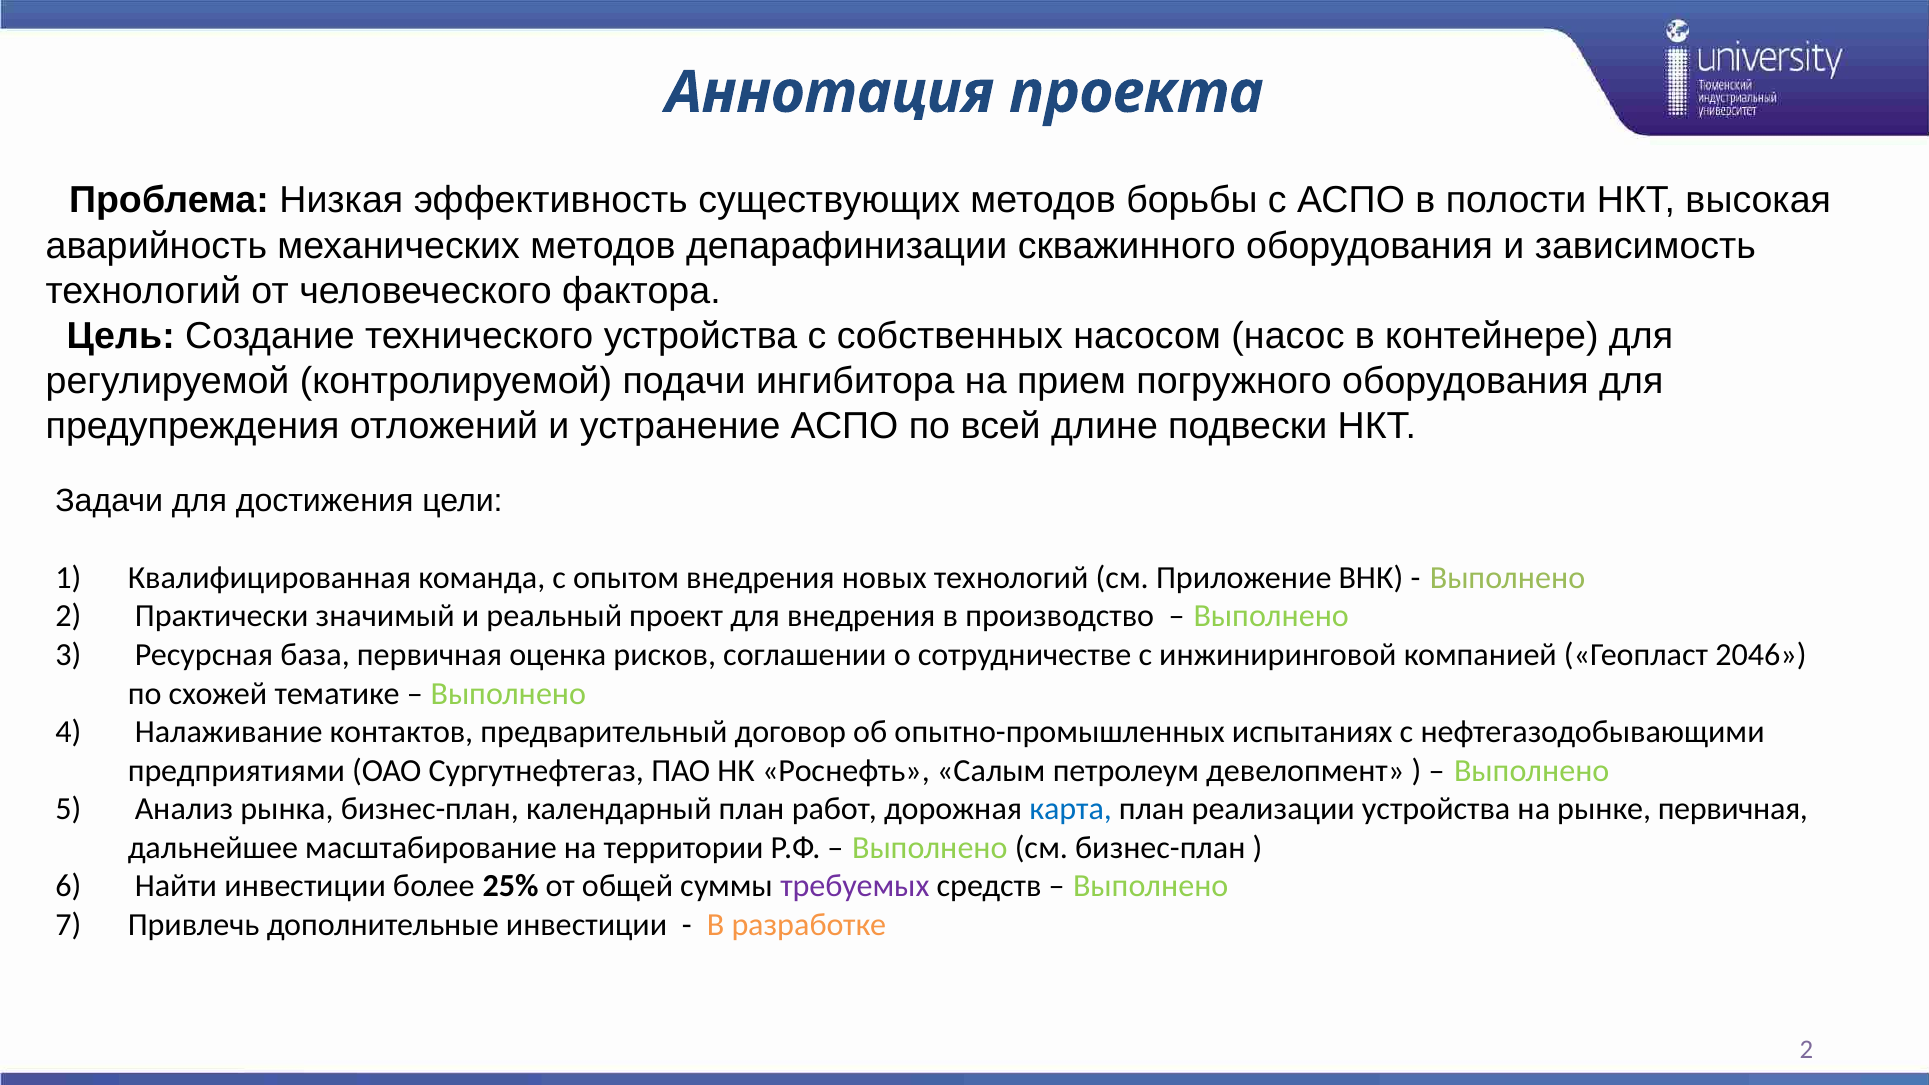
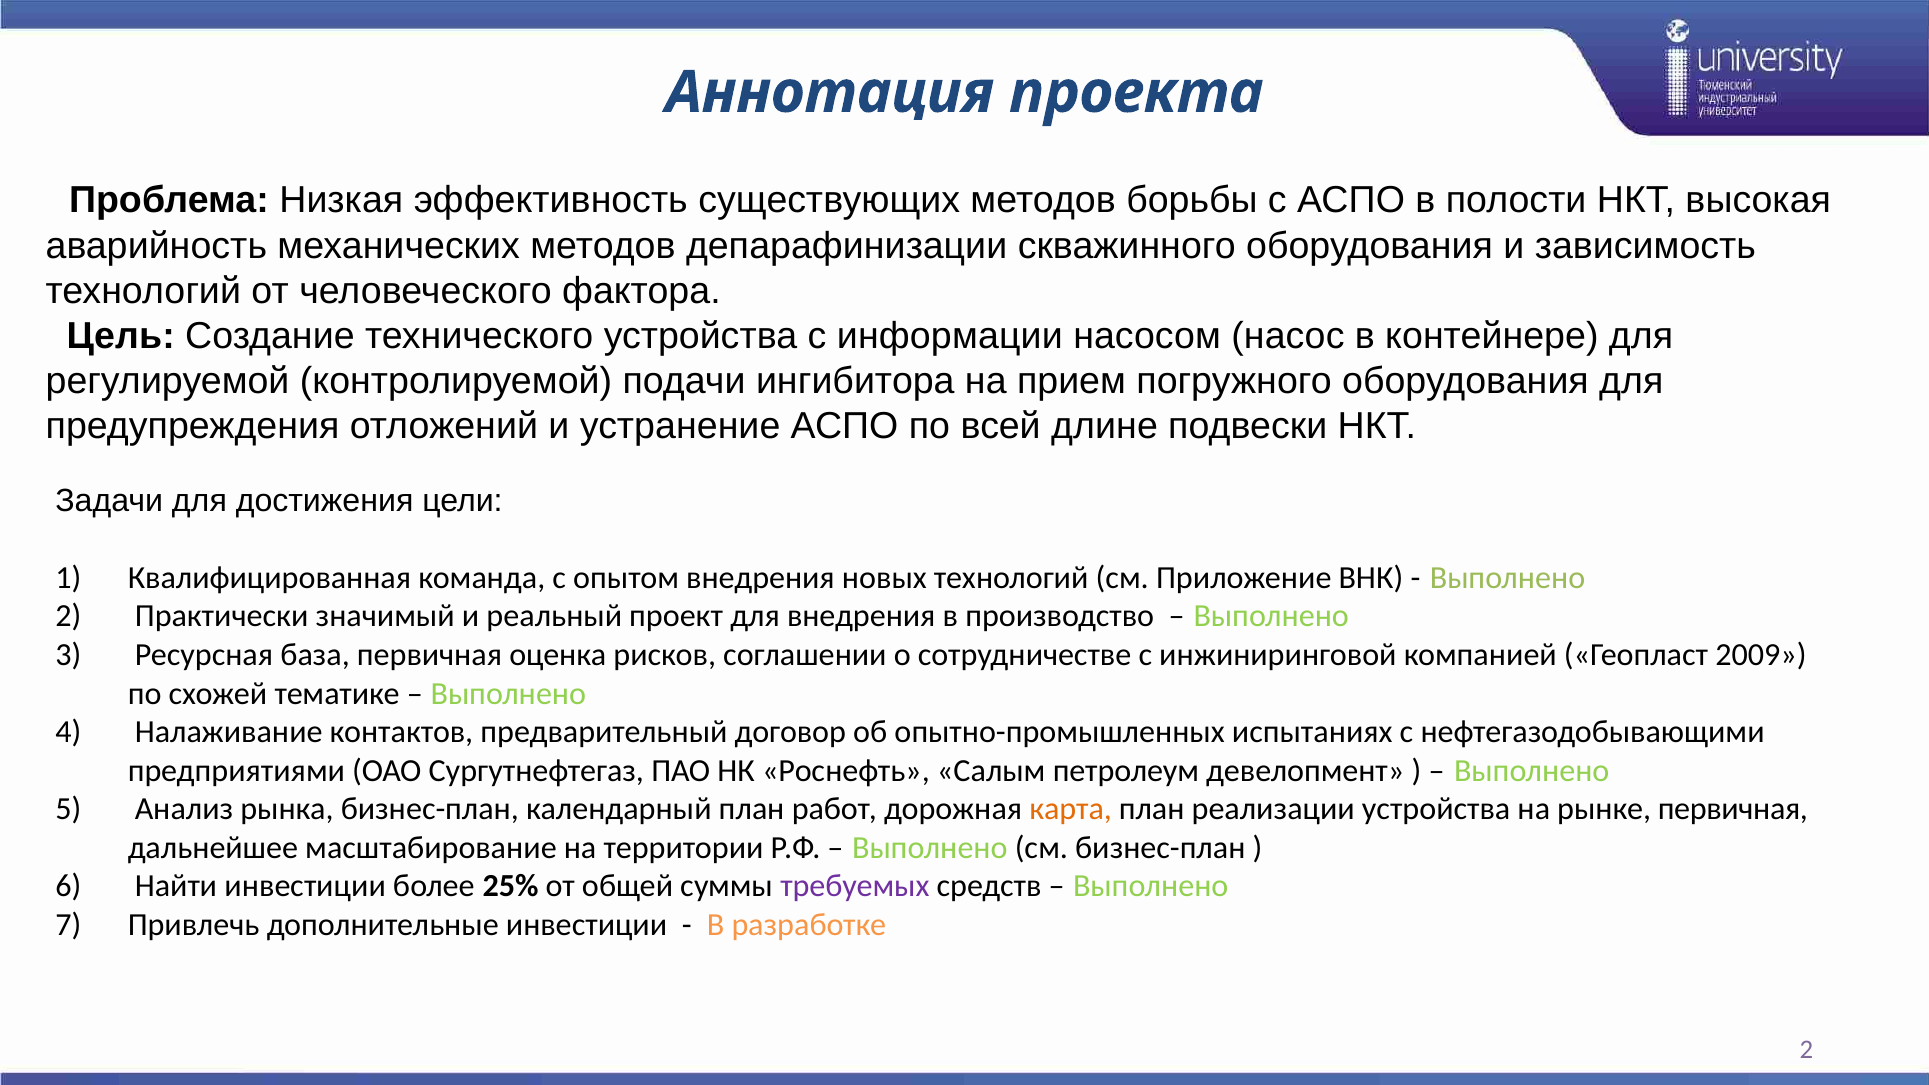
собственных: собственных -> информации
2046: 2046 -> 2009
карта colour: blue -> orange
